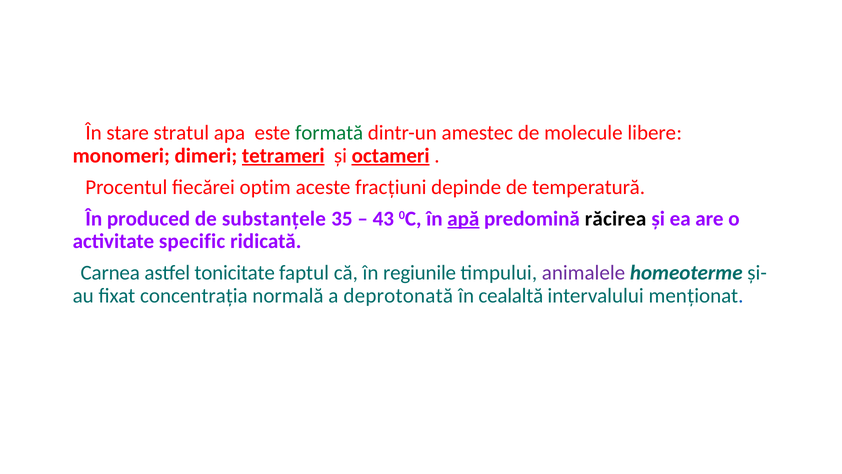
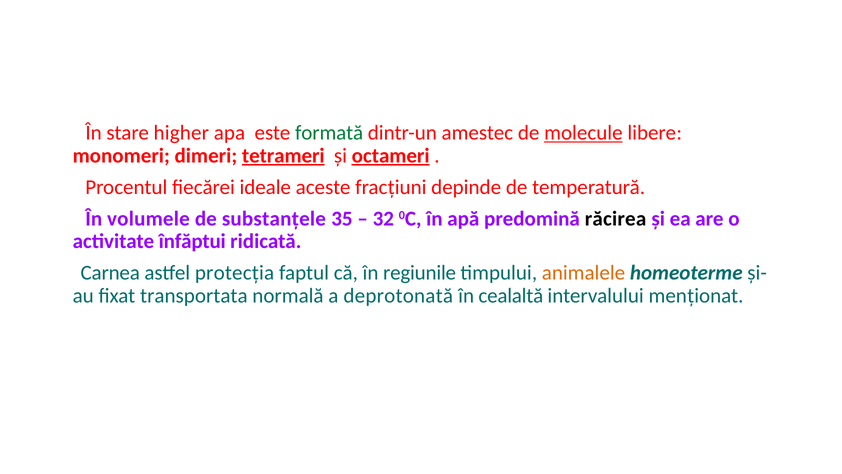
stratul: stratul -> higher
molecule underline: none -> present
optim: optim -> ideale
produced: produced -> volumele
43: 43 -> 32
apă underline: present -> none
specific: specific -> înfăptui
tonicitate: tonicitate -> protecția
animalele colour: purple -> orange
concentrația: concentrația -> transportata
